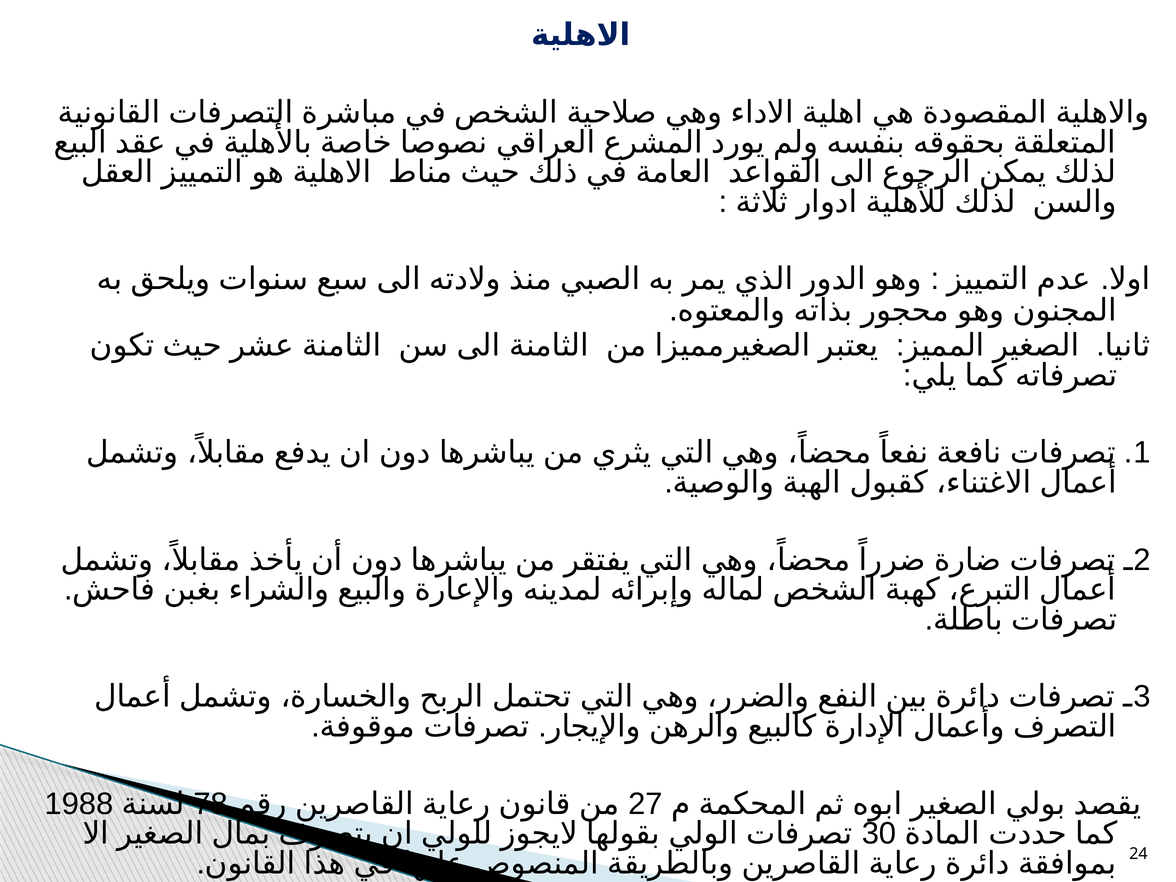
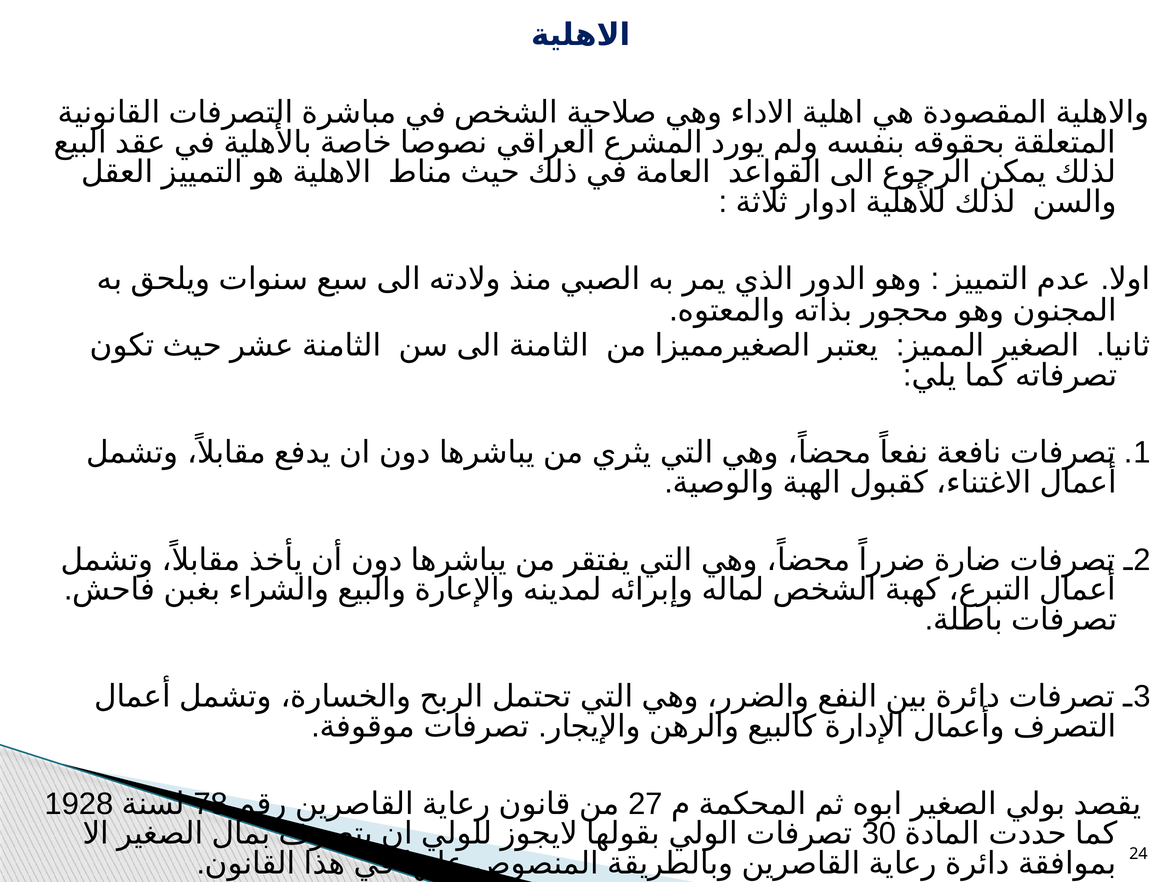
1988: 1988 -> 1928
